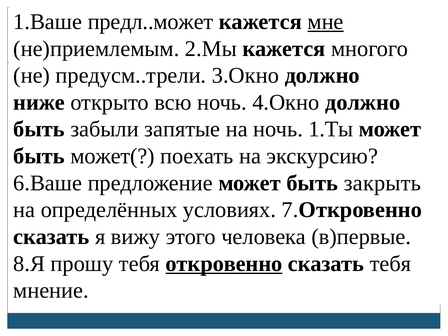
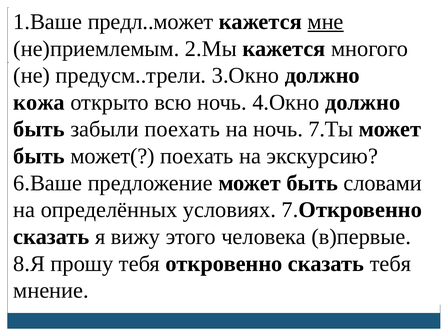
ниже: ниже -> кожа
забыли запятые: запятые -> поехать
1.Ты: 1.Ты -> 7.Ты
закрыть: закрыть -> словами
откровенно underline: present -> none
